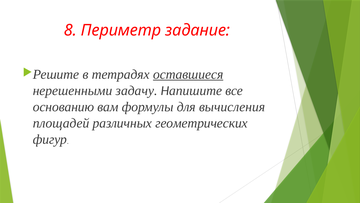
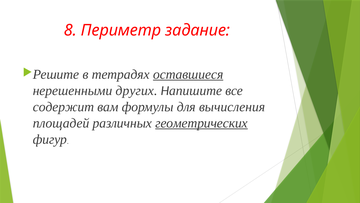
задачу: задачу -> других
основанию: основанию -> содержит
геометрических underline: none -> present
